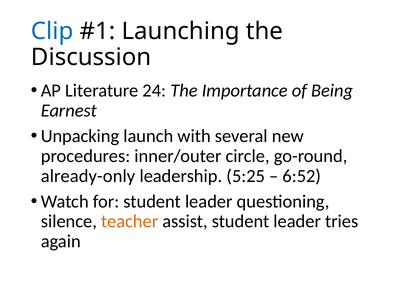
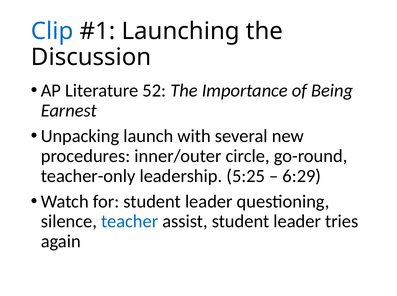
24: 24 -> 52
already-only: already-only -> teacher-only
6:52: 6:52 -> 6:29
teacher colour: orange -> blue
